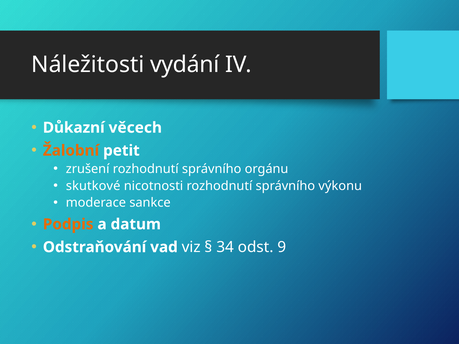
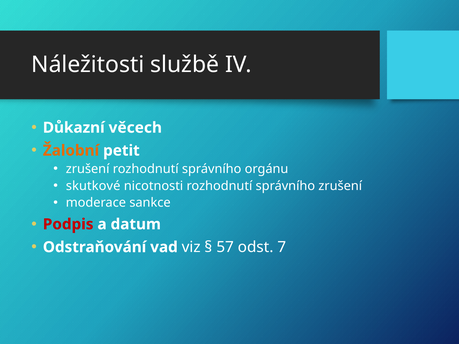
vydání: vydání -> službě
správního výkonu: výkonu -> zrušení
Podpis colour: orange -> red
34: 34 -> 57
9: 9 -> 7
